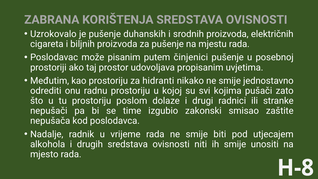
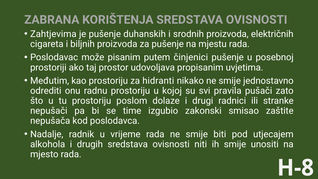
Uzrokovalo: Uzrokovalo -> Zahtjevima
kojima: kojima -> pravila
